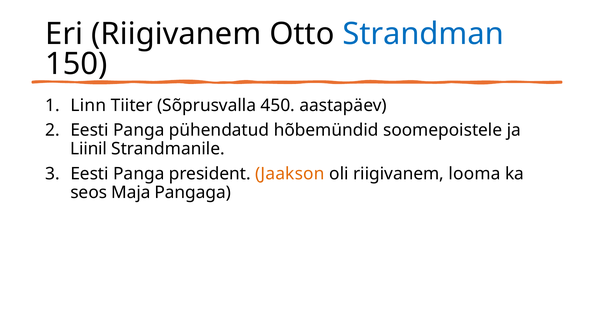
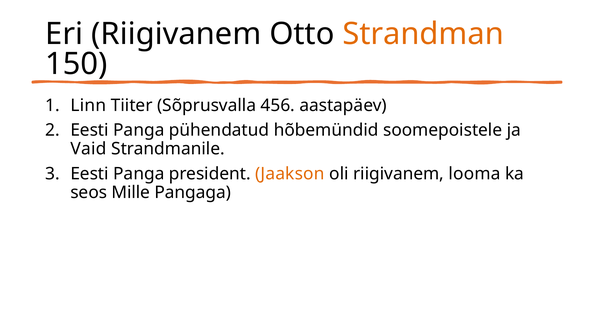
Strandman colour: blue -> orange
450: 450 -> 456
Liinil: Liinil -> Vaid
Maja: Maja -> Mille
